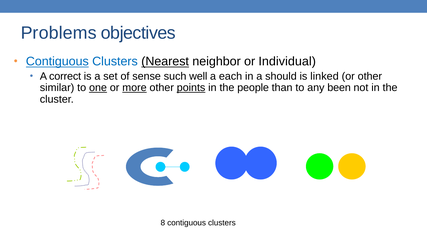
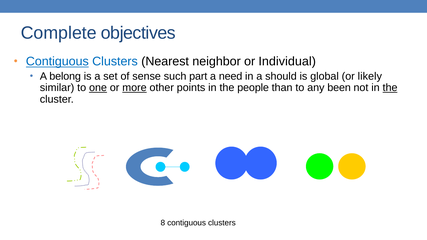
Problems: Problems -> Complete
Nearest underline: present -> none
correct: correct -> belong
well: well -> part
each: each -> need
linked: linked -> global
or other: other -> likely
points underline: present -> none
the at (390, 88) underline: none -> present
